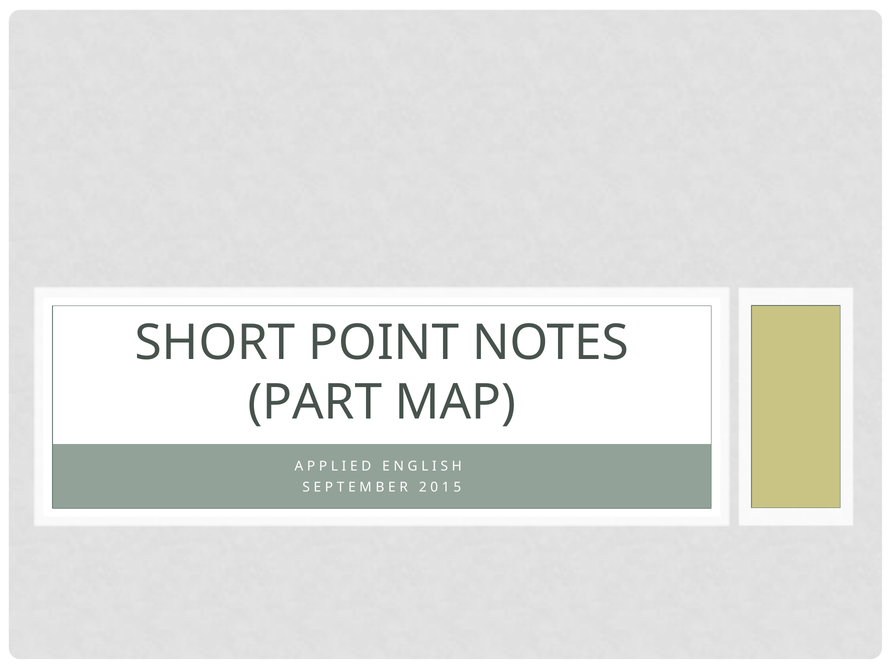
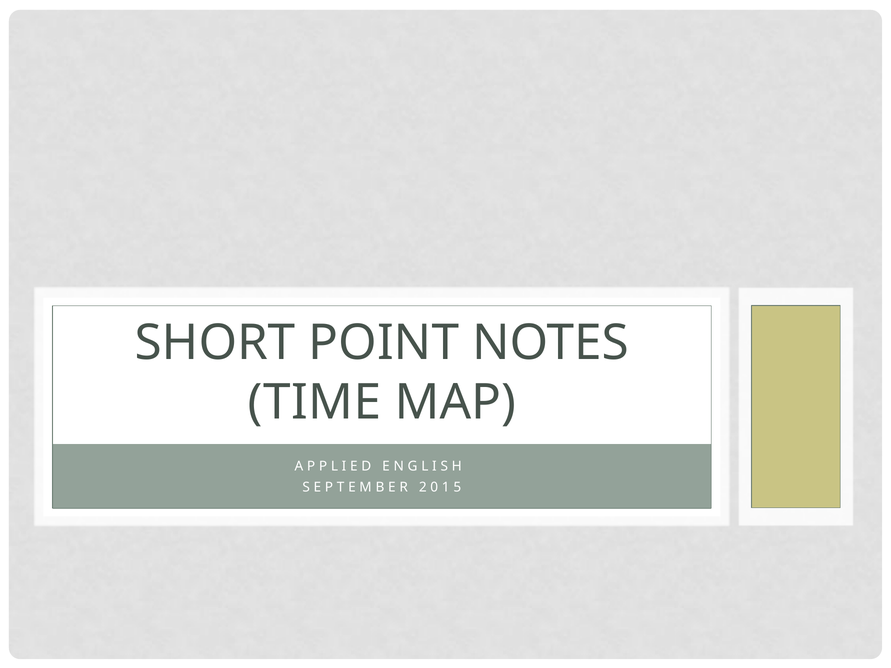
PART: PART -> TIME
